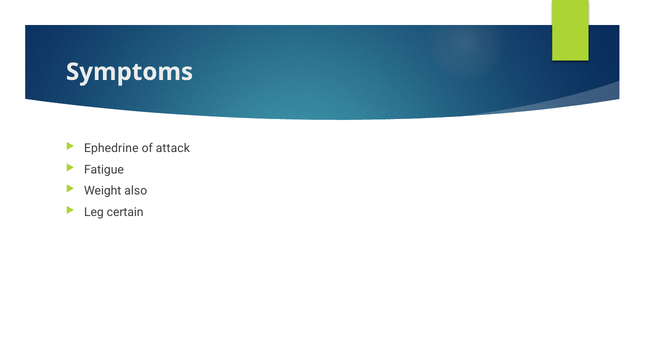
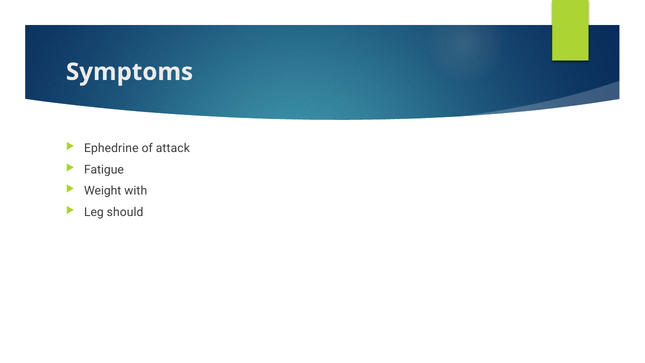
also: also -> with
certain: certain -> should
